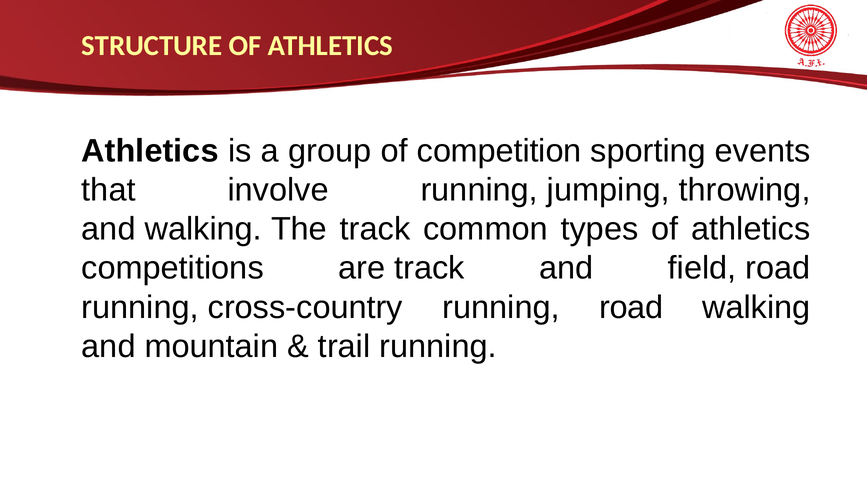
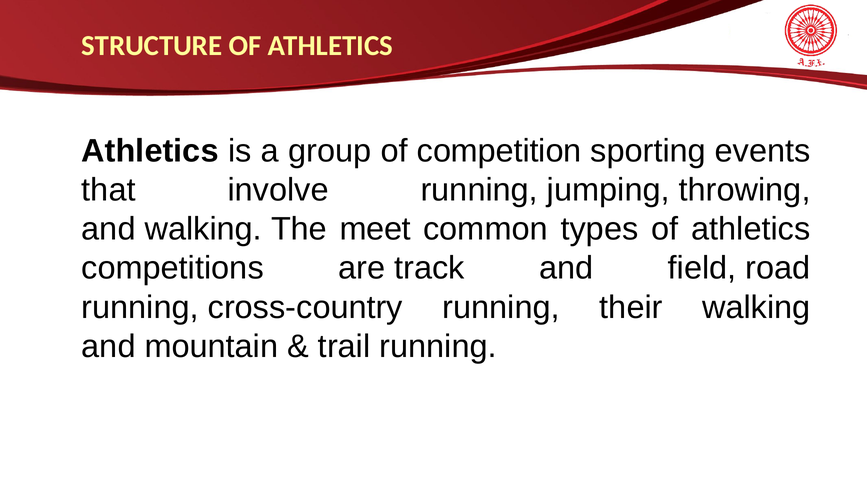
The track: track -> meet
running road: road -> their
